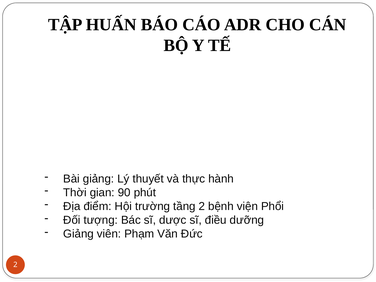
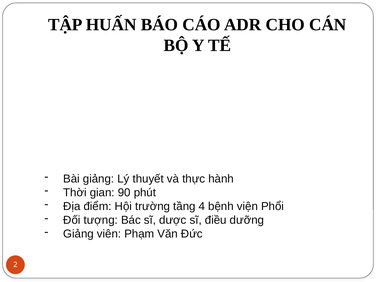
tầng 2: 2 -> 4
